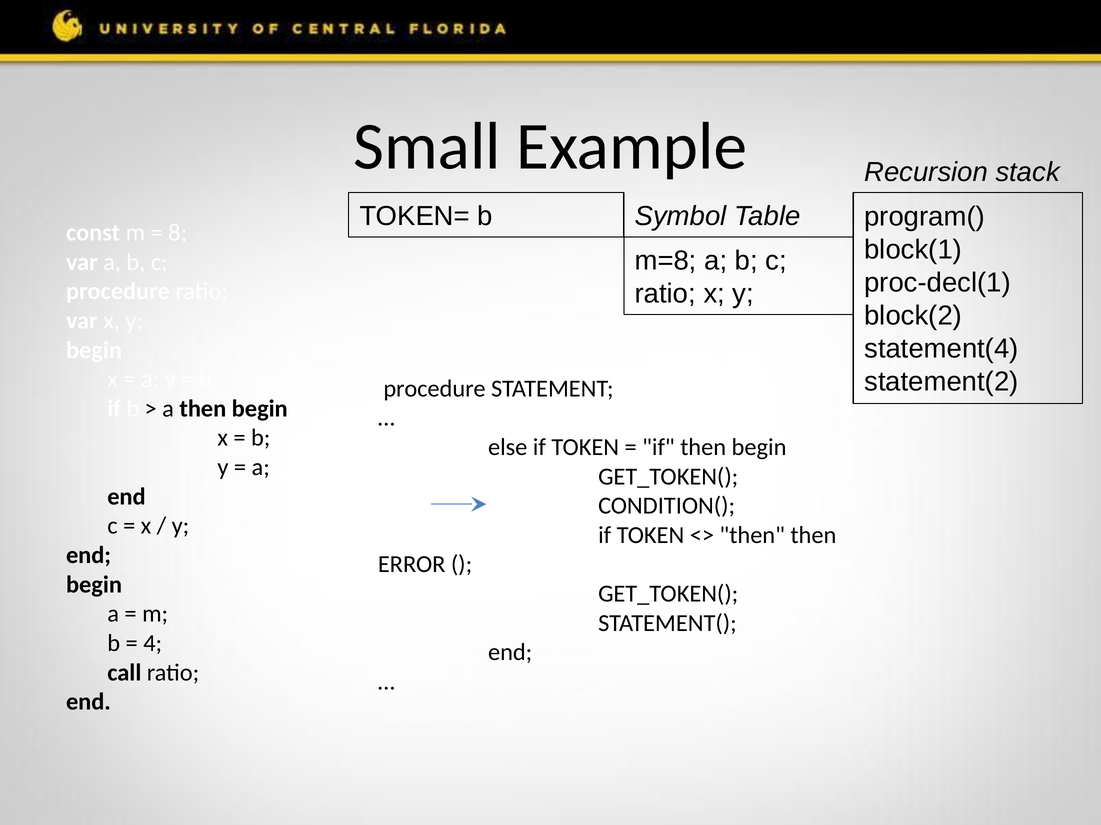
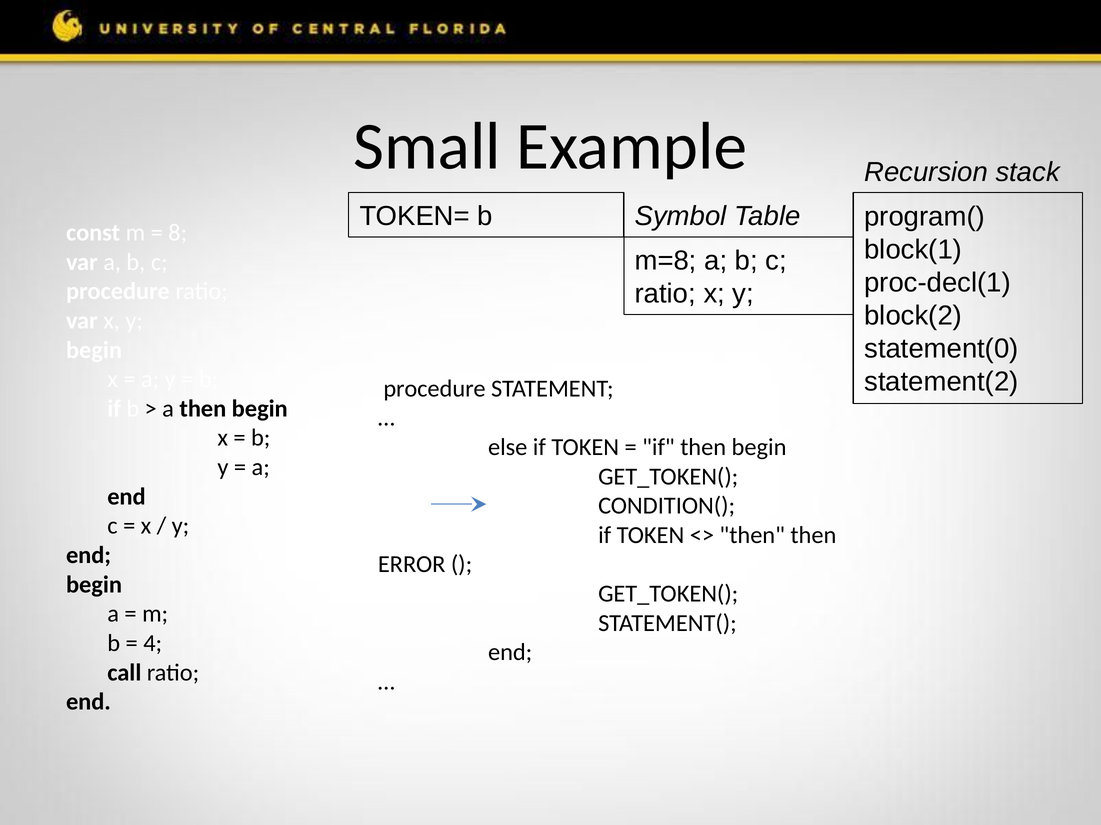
statement(4: statement(4 -> statement(0
